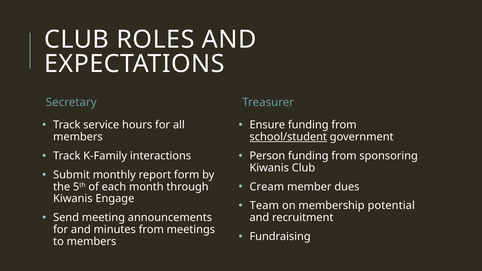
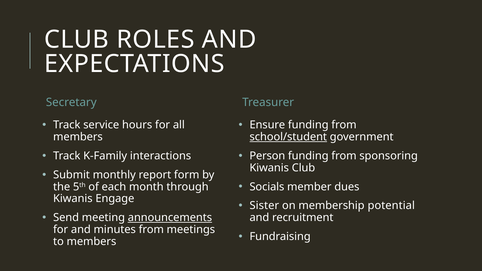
Cream: Cream -> Socials
Team: Team -> Sister
announcements underline: none -> present
